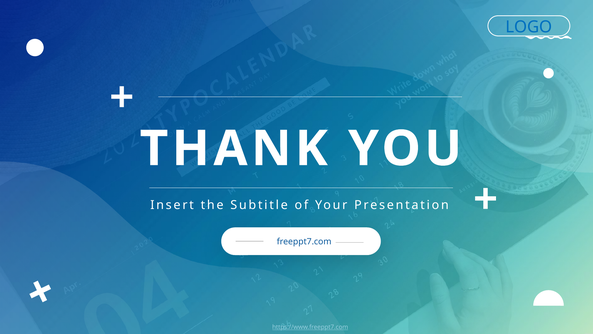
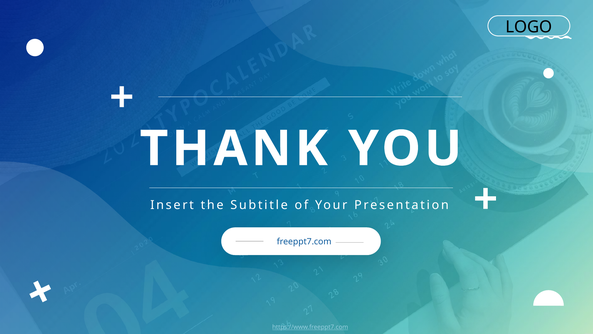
LOGO colour: blue -> black
